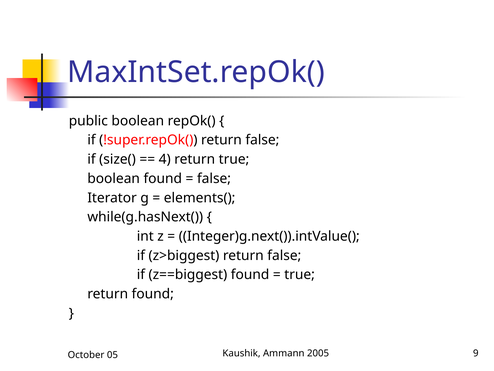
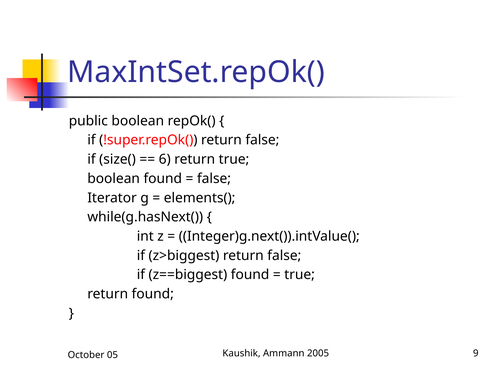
4: 4 -> 6
